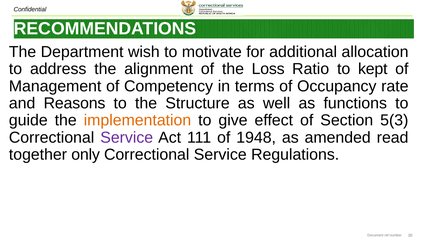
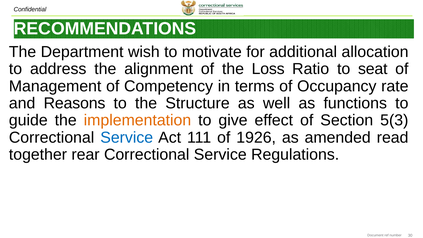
kept: kept -> seat
Service at (127, 138) colour: purple -> blue
1948: 1948 -> 1926
only: only -> rear
